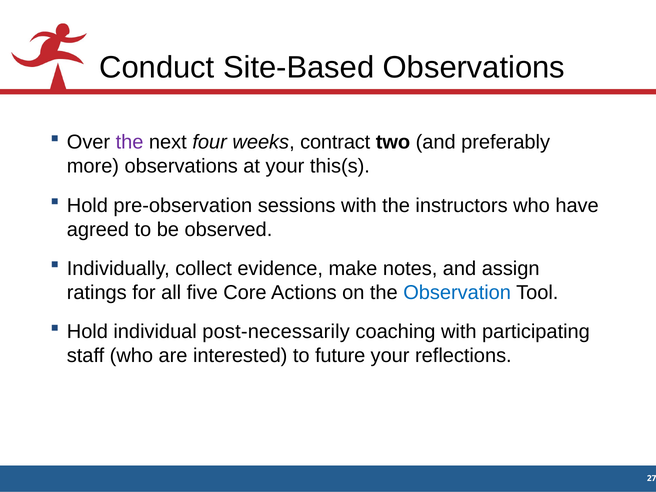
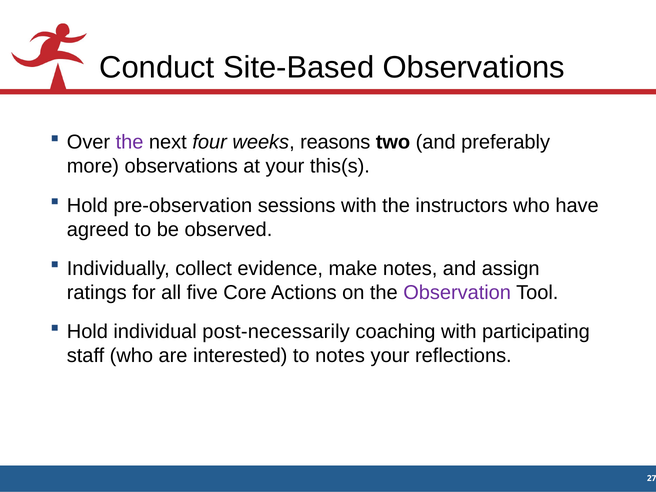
contract: contract -> reasons
Observation colour: blue -> purple
to future: future -> notes
